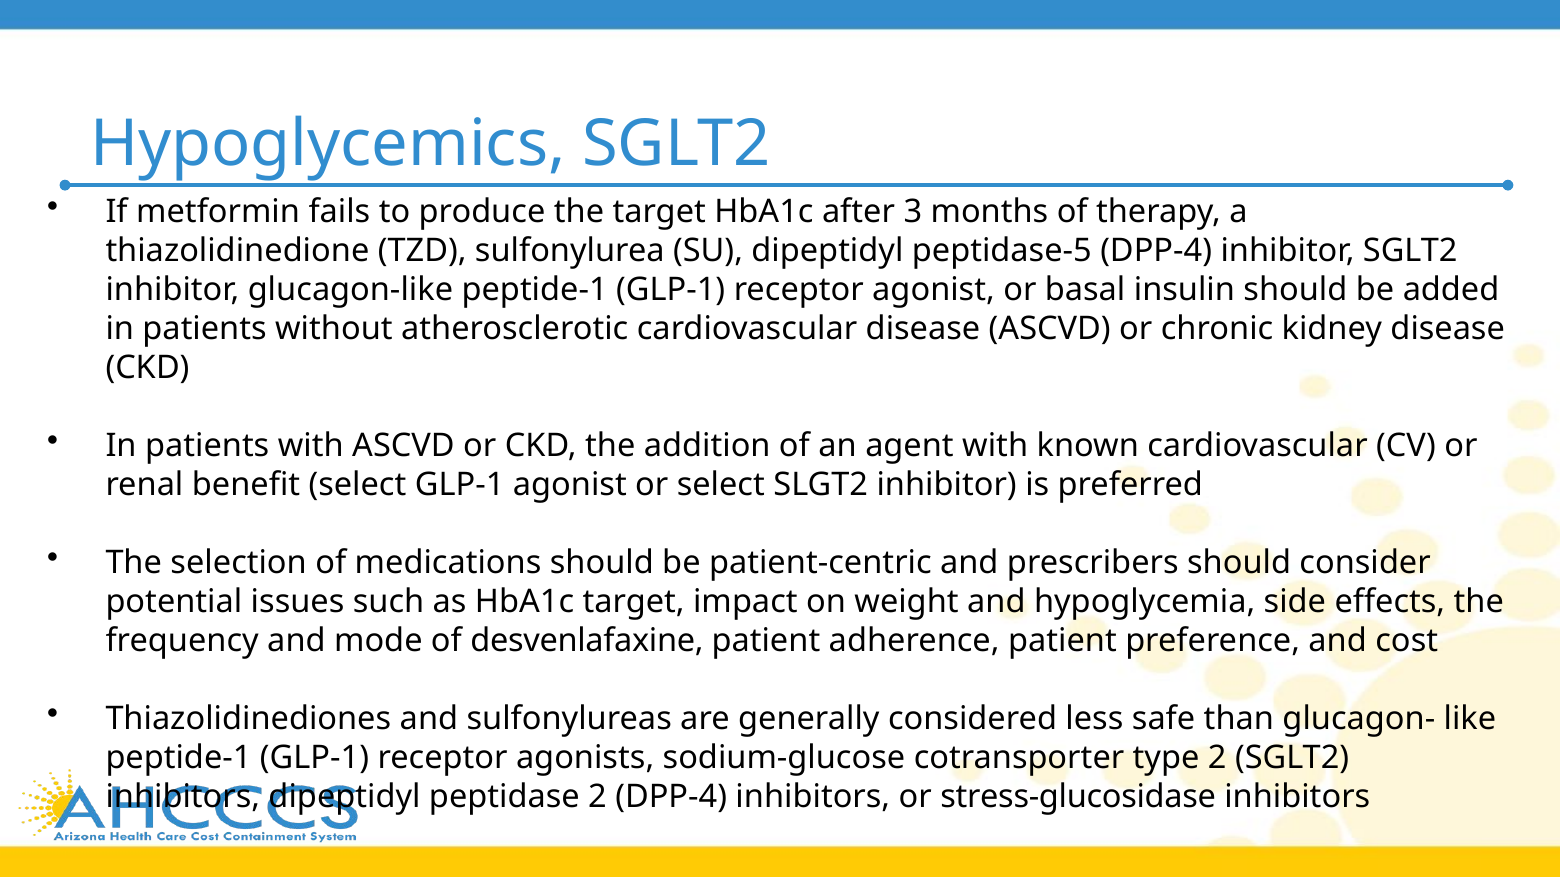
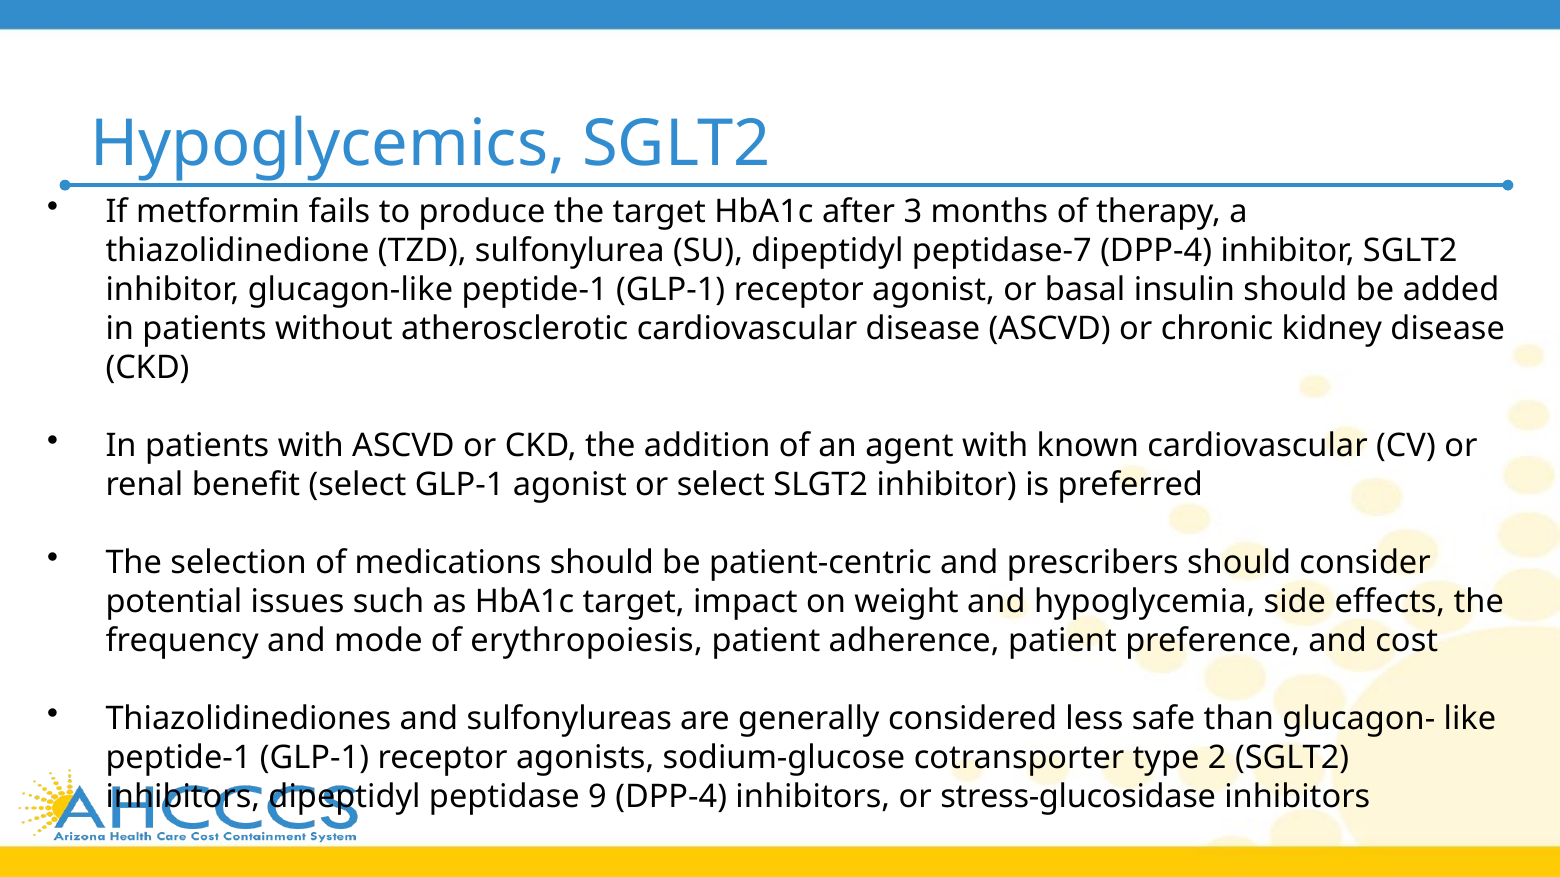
peptidase-5: peptidase-5 -> peptidase-7
desvenlafaxine: desvenlafaxine -> erythropoiesis
peptidase 2: 2 -> 9
